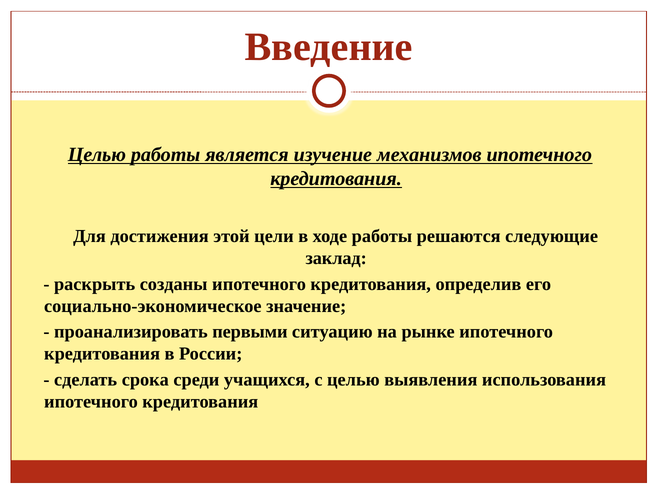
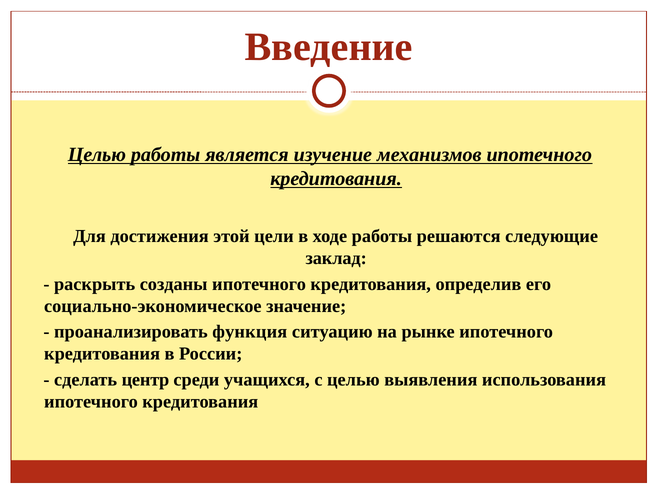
первыми: первыми -> функция
срока: срока -> центр
